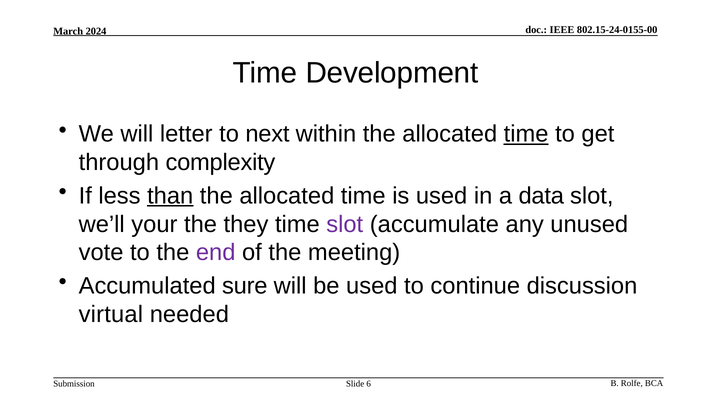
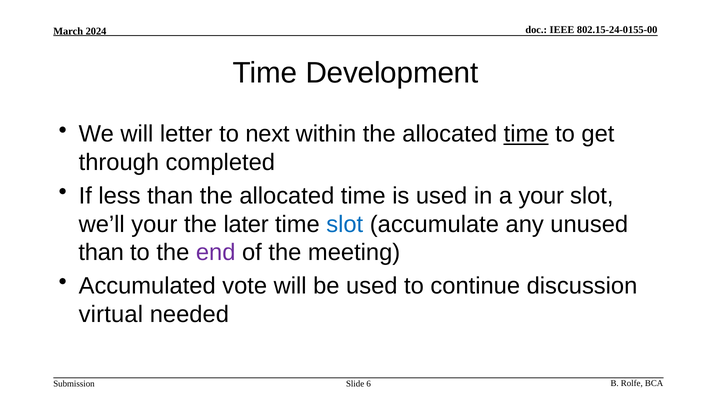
complexity: complexity -> completed
than at (170, 196) underline: present -> none
a data: data -> your
they: they -> later
slot at (345, 224) colour: purple -> blue
vote at (101, 253): vote -> than
sure: sure -> vote
